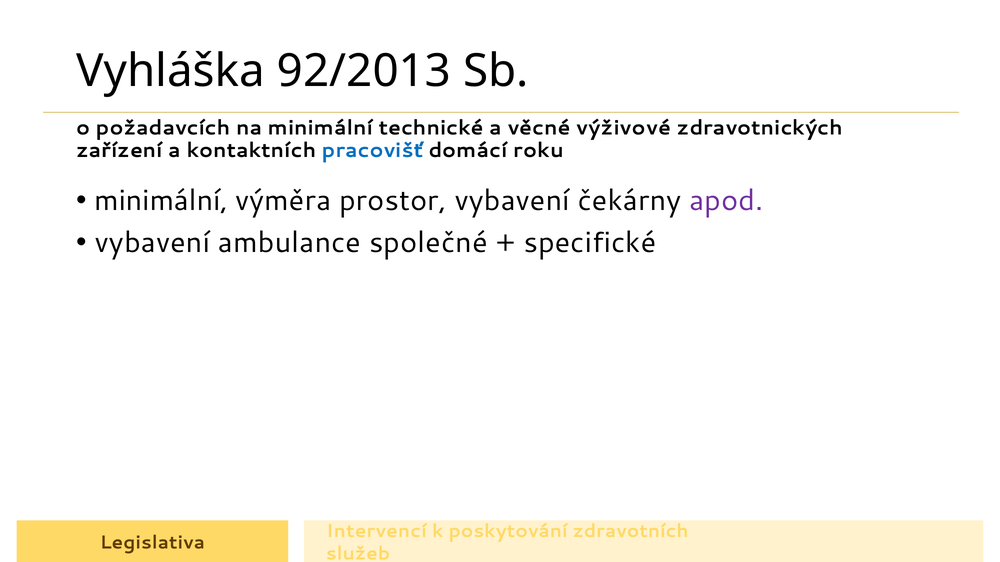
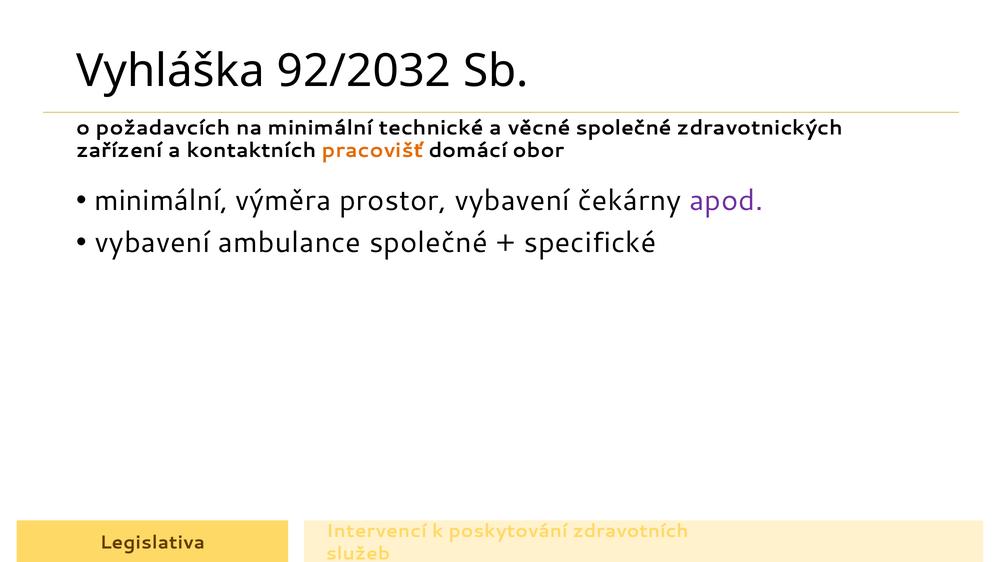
92/2013: 92/2013 -> 92/2032
věcné výživové: výživové -> společné
pracovišť colour: blue -> orange
roku: roku -> obor
